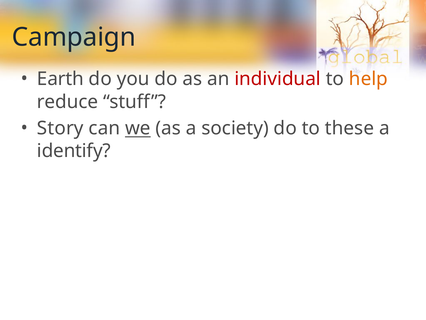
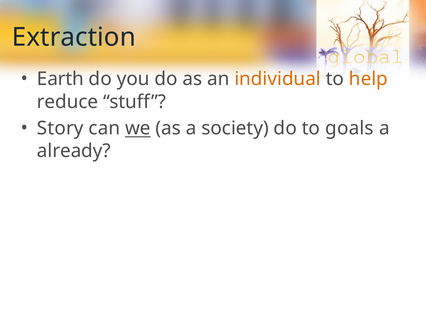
Campaign: Campaign -> Extraction
individual colour: red -> orange
these: these -> goals
identify: identify -> already
